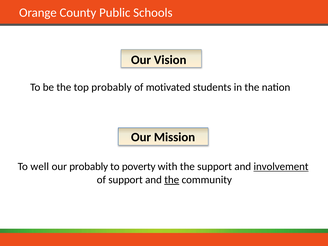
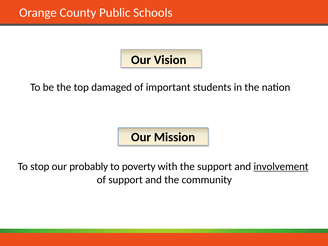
top probably: probably -> damaged
motivated: motivated -> important
well: well -> stop
the at (172, 180) underline: present -> none
